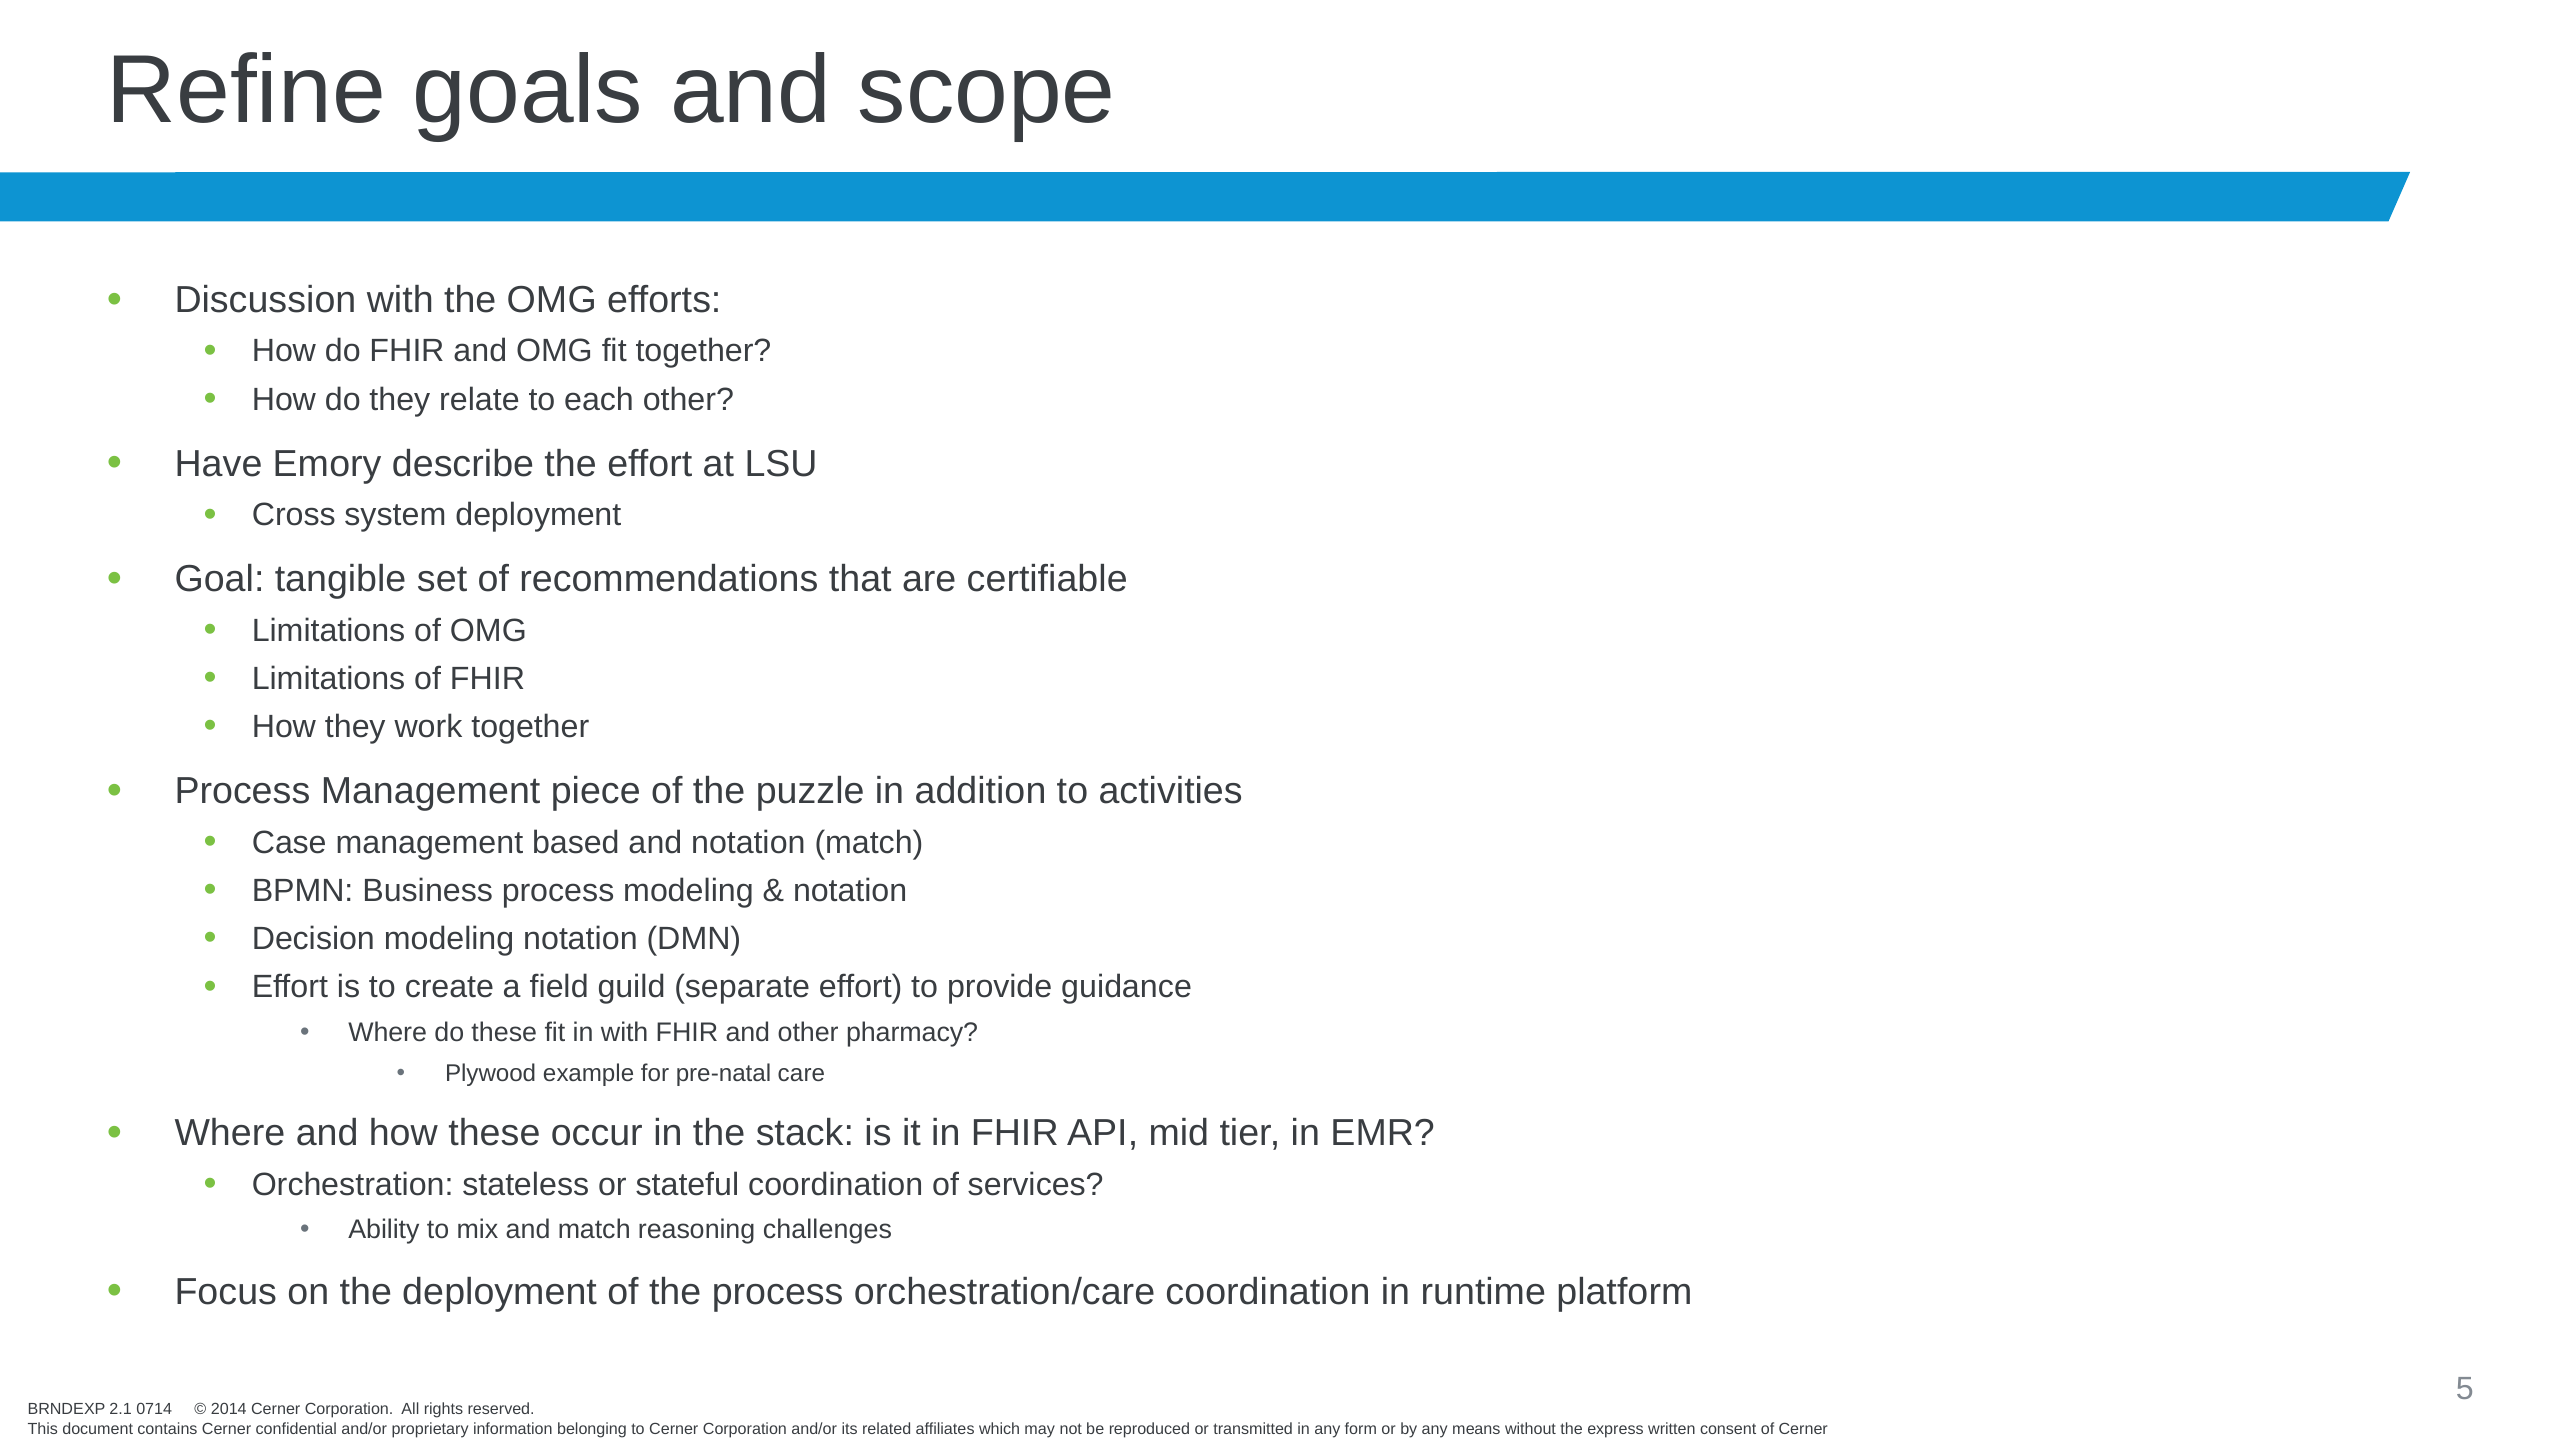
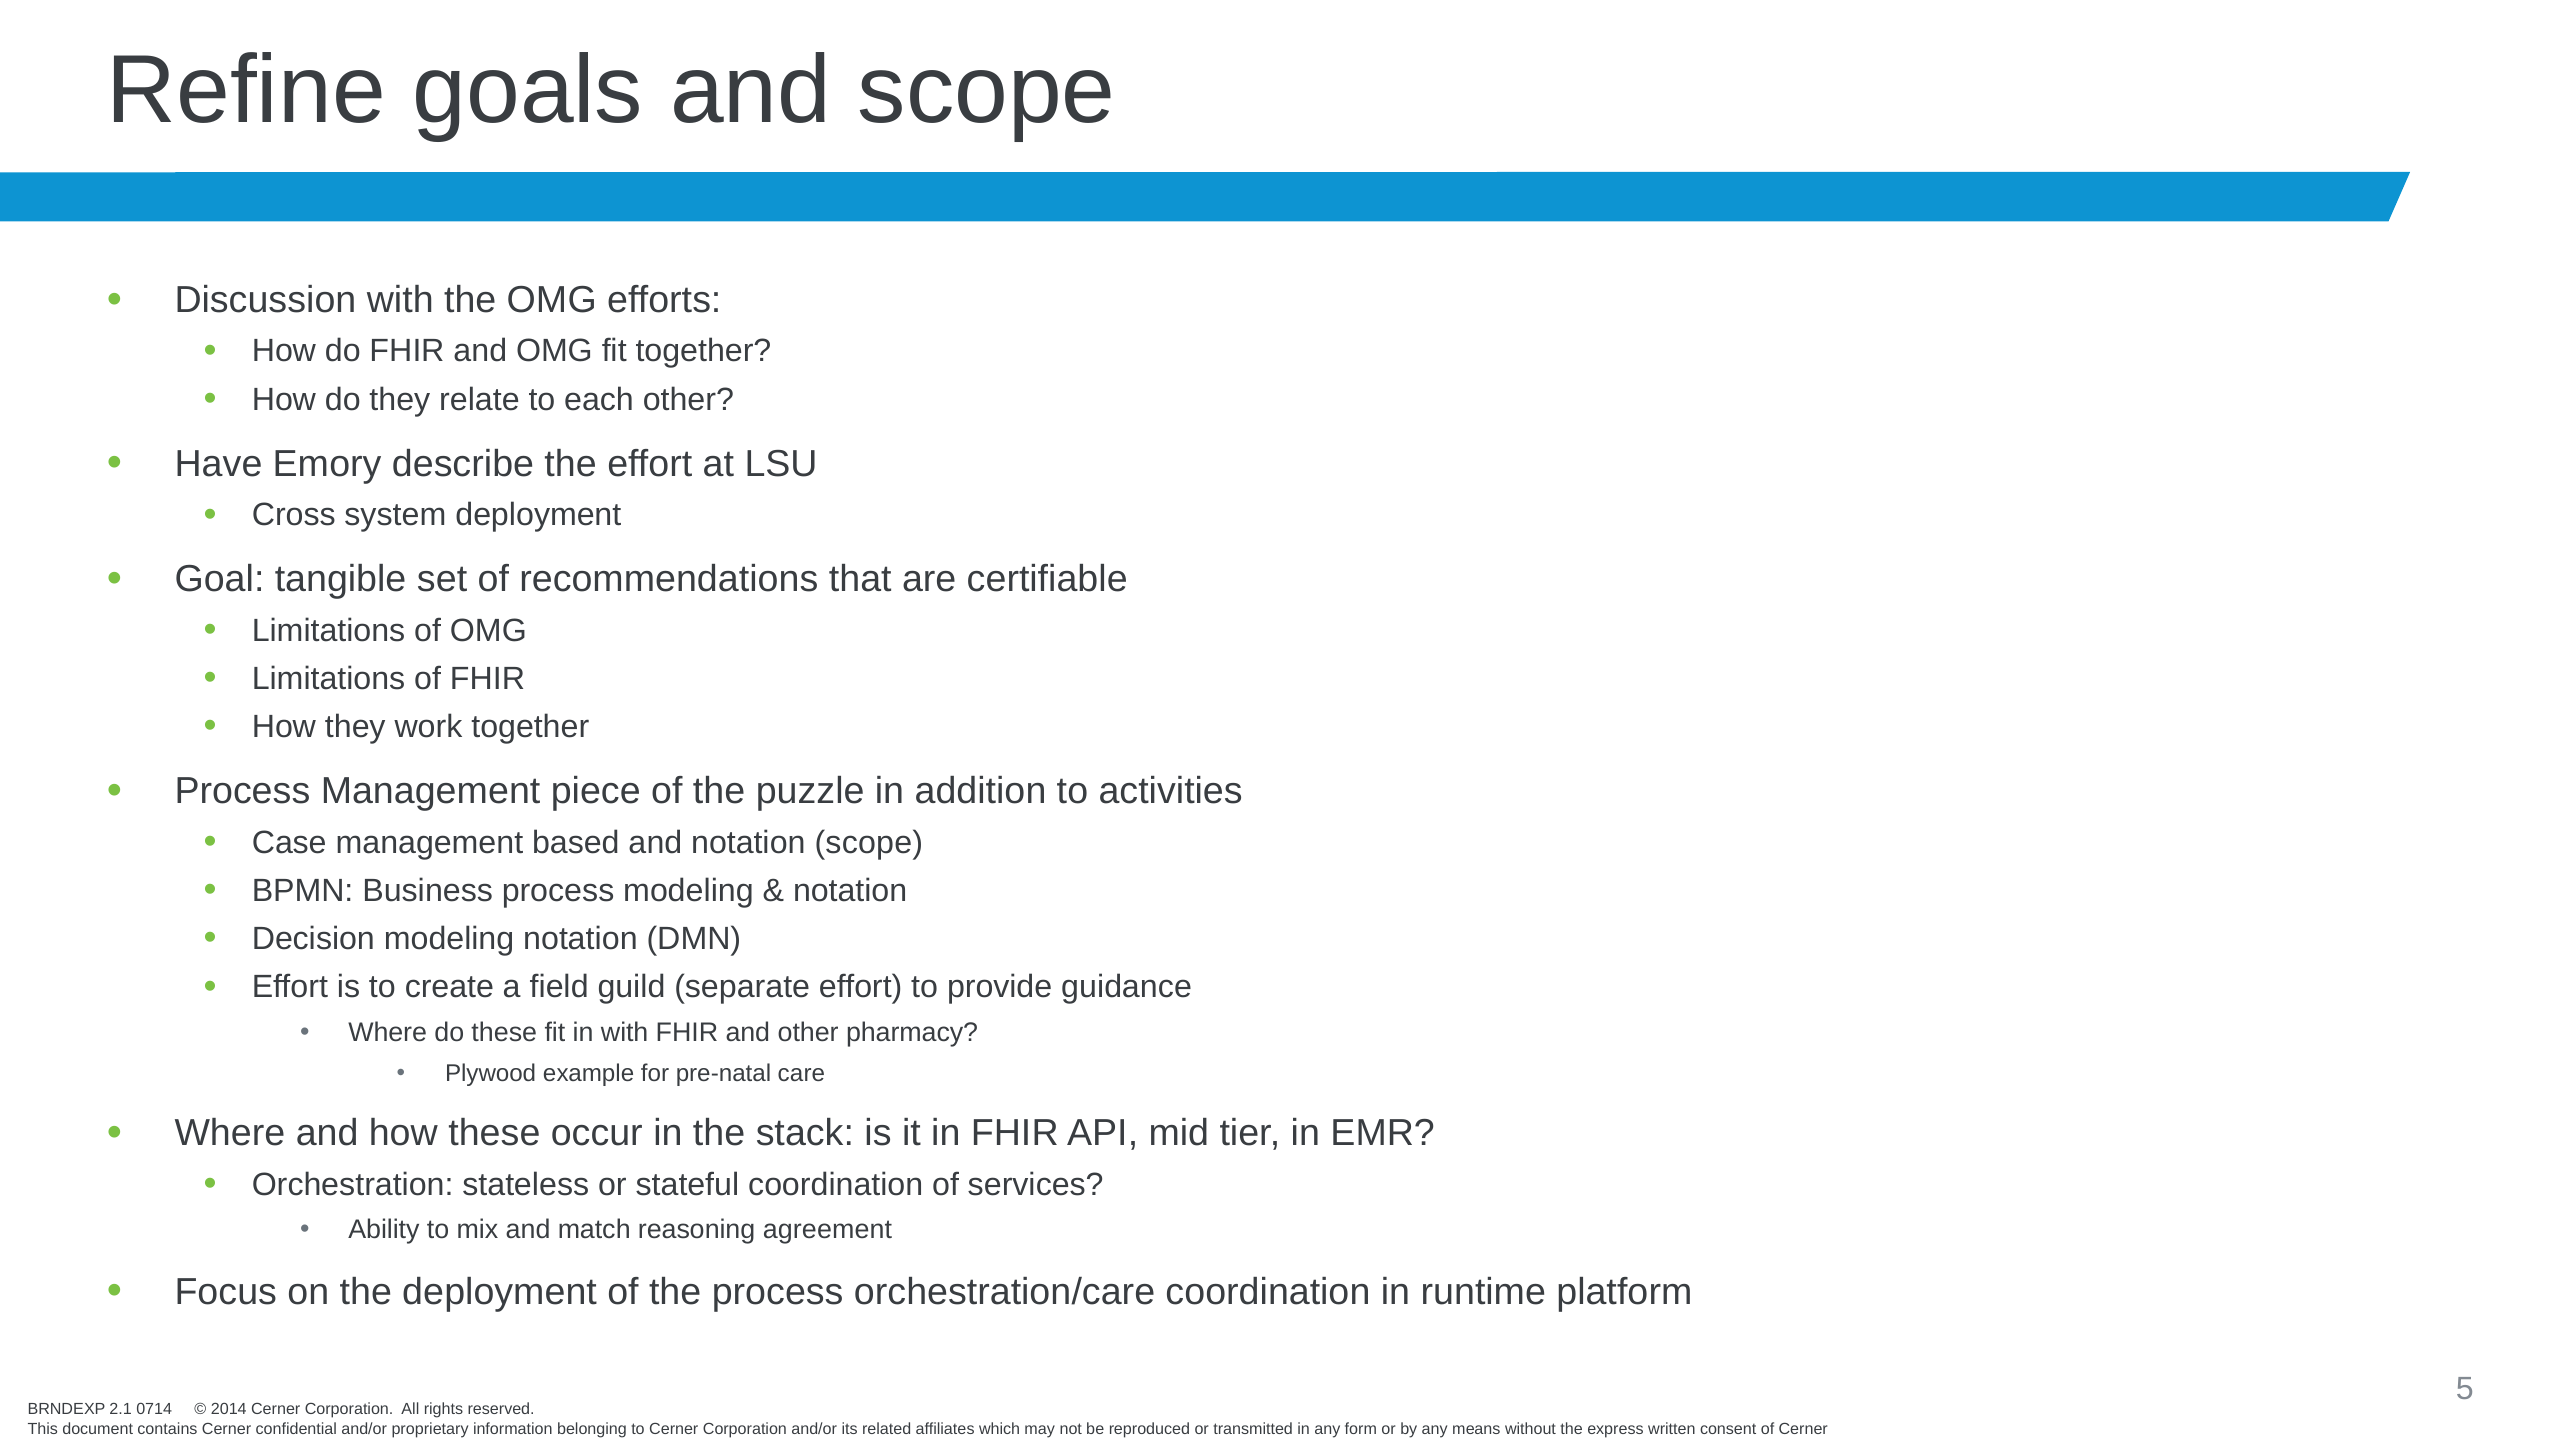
notation match: match -> scope
challenges: challenges -> agreement
